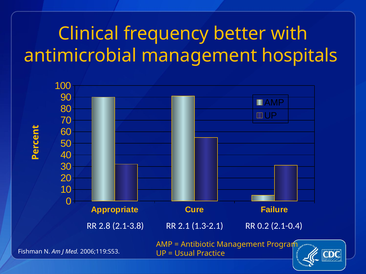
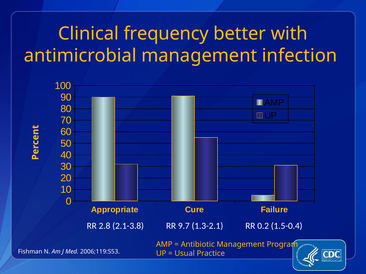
hospitals: hospitals -> infection
2.1: 2.1 -> 9.7
2.1-0.4: 2.1-0.4 -> 1.5-0.4
